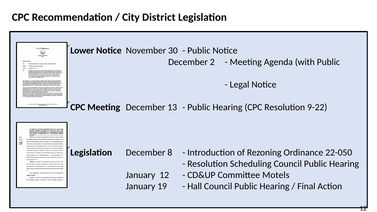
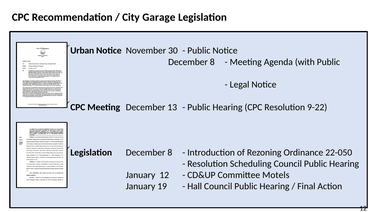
District: District -> Garage
Lower: Lower -> Urban
2 at (212, 62): 2 -> 8
